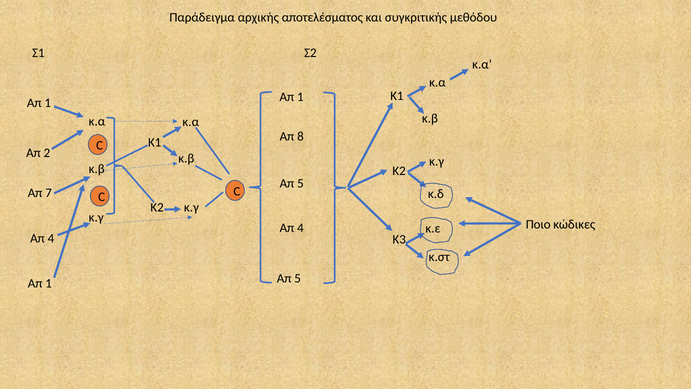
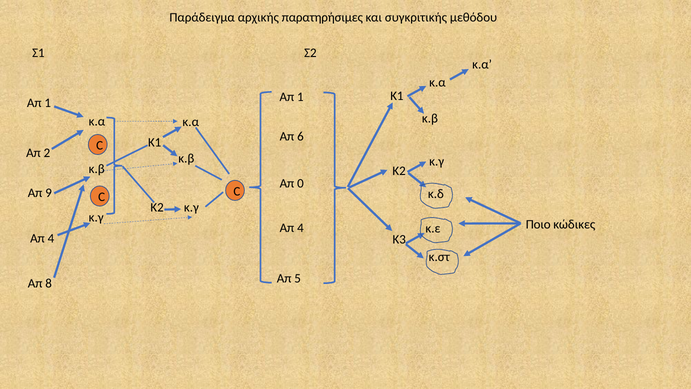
αποτελέσματος: αποτελέσματος -> παρατηρήσιμες
8: 8 -> 6
5 at (300, 183): 5 -> 0
7: 7 -> 9
1 at (49, 283): 1 -> 8
